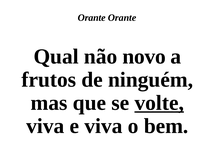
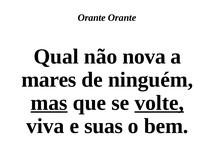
novo: novo -> nova
frutos: frutos -> mares
mas underline: none -> present
e viva: viva -> suas
